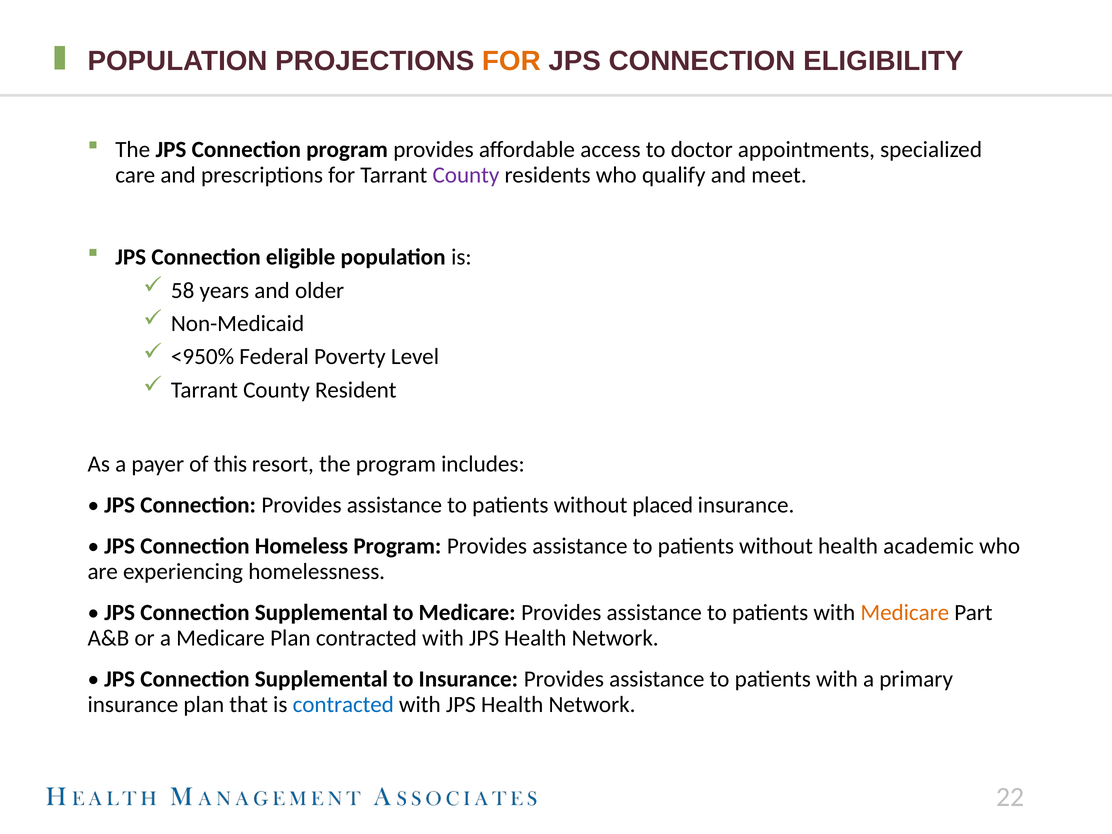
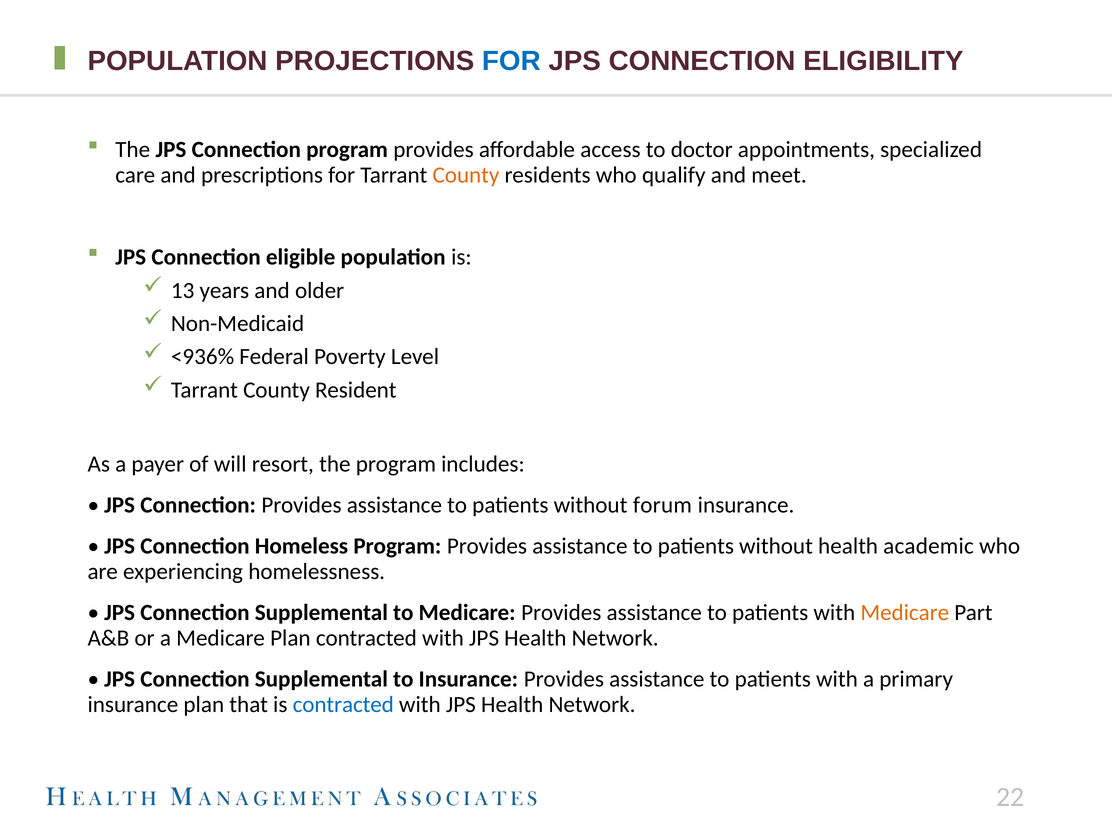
FOR at (511, 61) colour: orange -> blue
County at (466, 175) colour: purple -> orange
58: 58 -> 13
<950%: <950% -> <936%
this: this -> will
placed: placed -> forum
